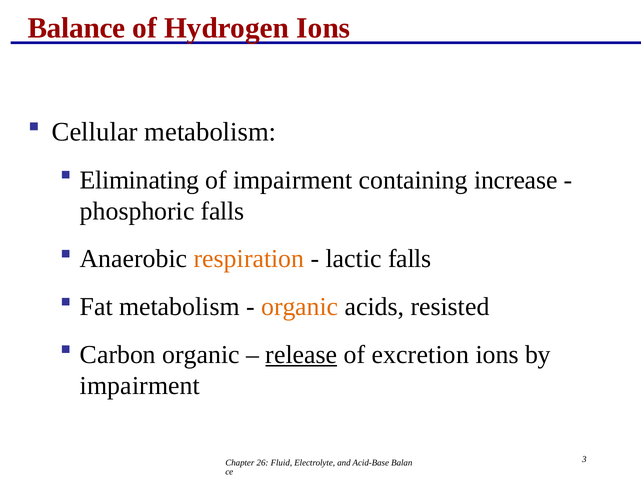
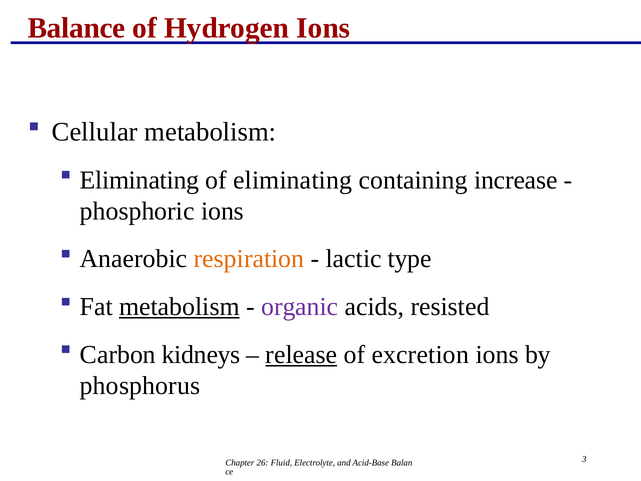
of impairment: impairment -> eliminating
phosphoric falls: falls -> ions
lactic falls: falls -> type
metabolism at (179, 307) underline: none -> present
organic at (300, 307) colour: orange -> purple
Carbon organic: organic -> kidneys
impairment at (140, 385): impairment -> phosphorus
